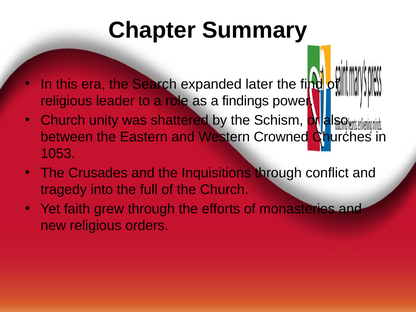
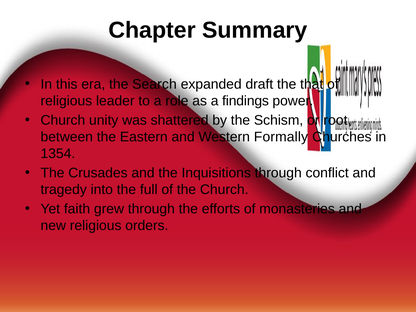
later: later -> draft
find: find -> that
also: also -> root
Crowned: Crowned -> Formally
1053: 1053 -> 1354
